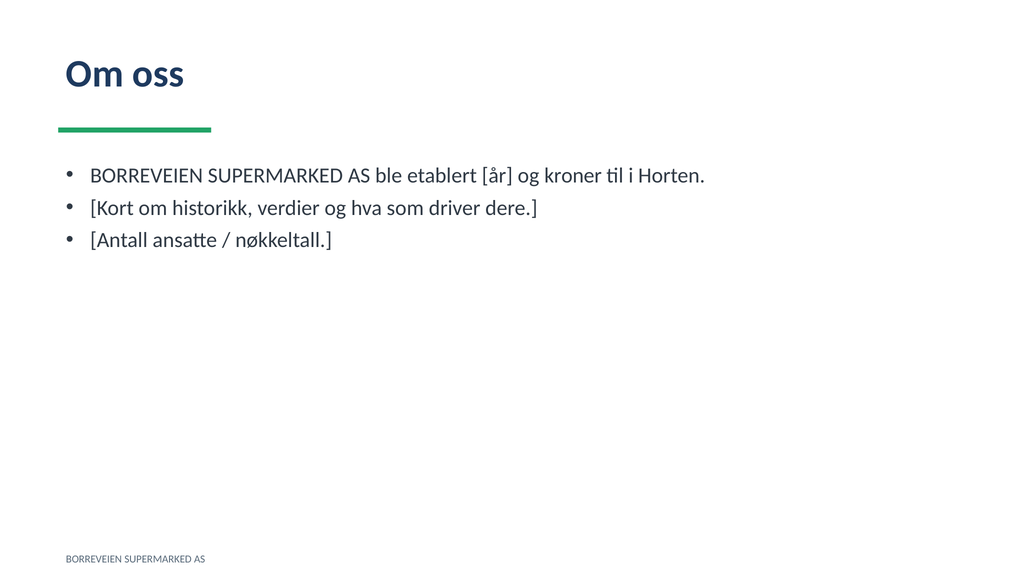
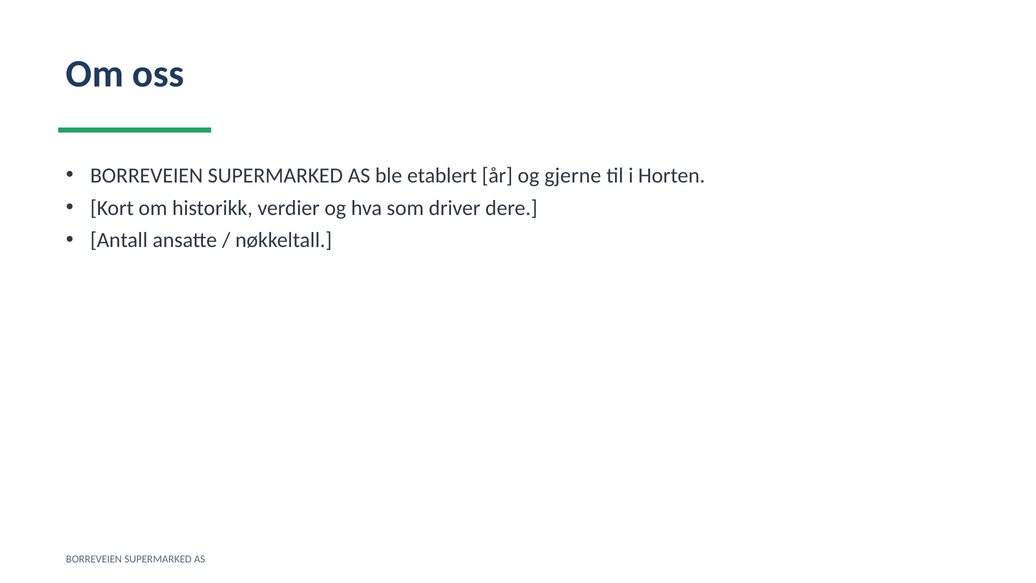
kroner: kroner -> gjerne
